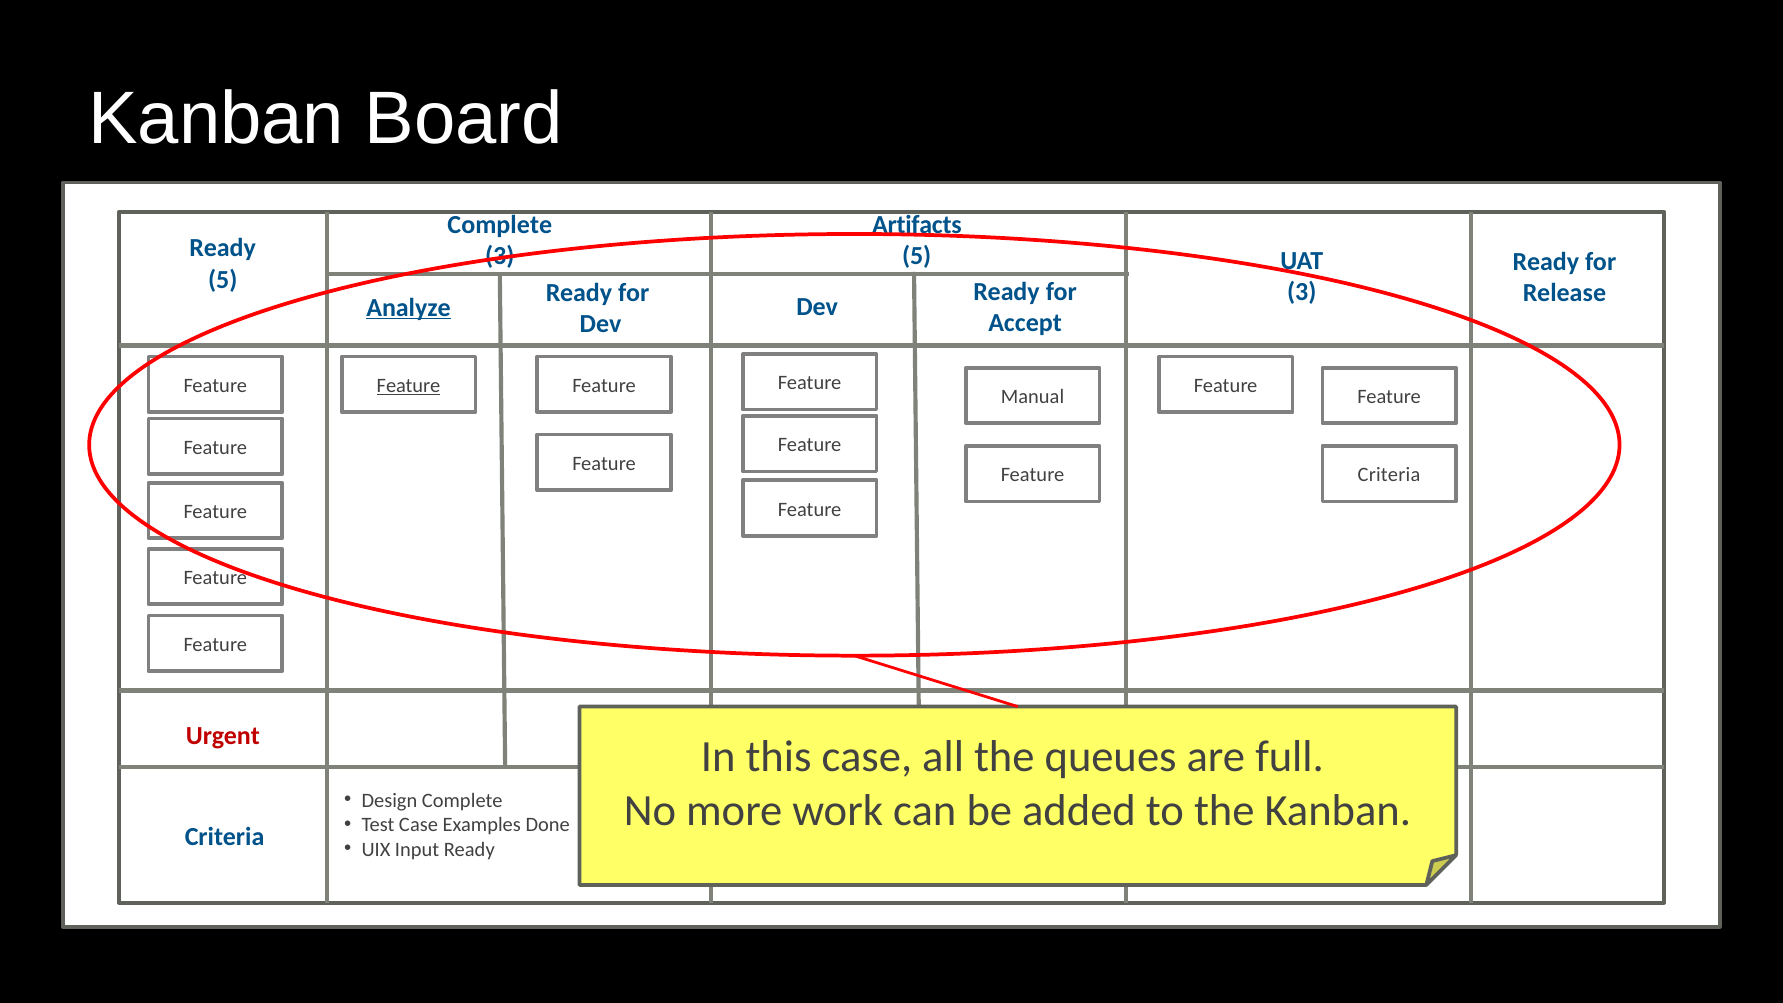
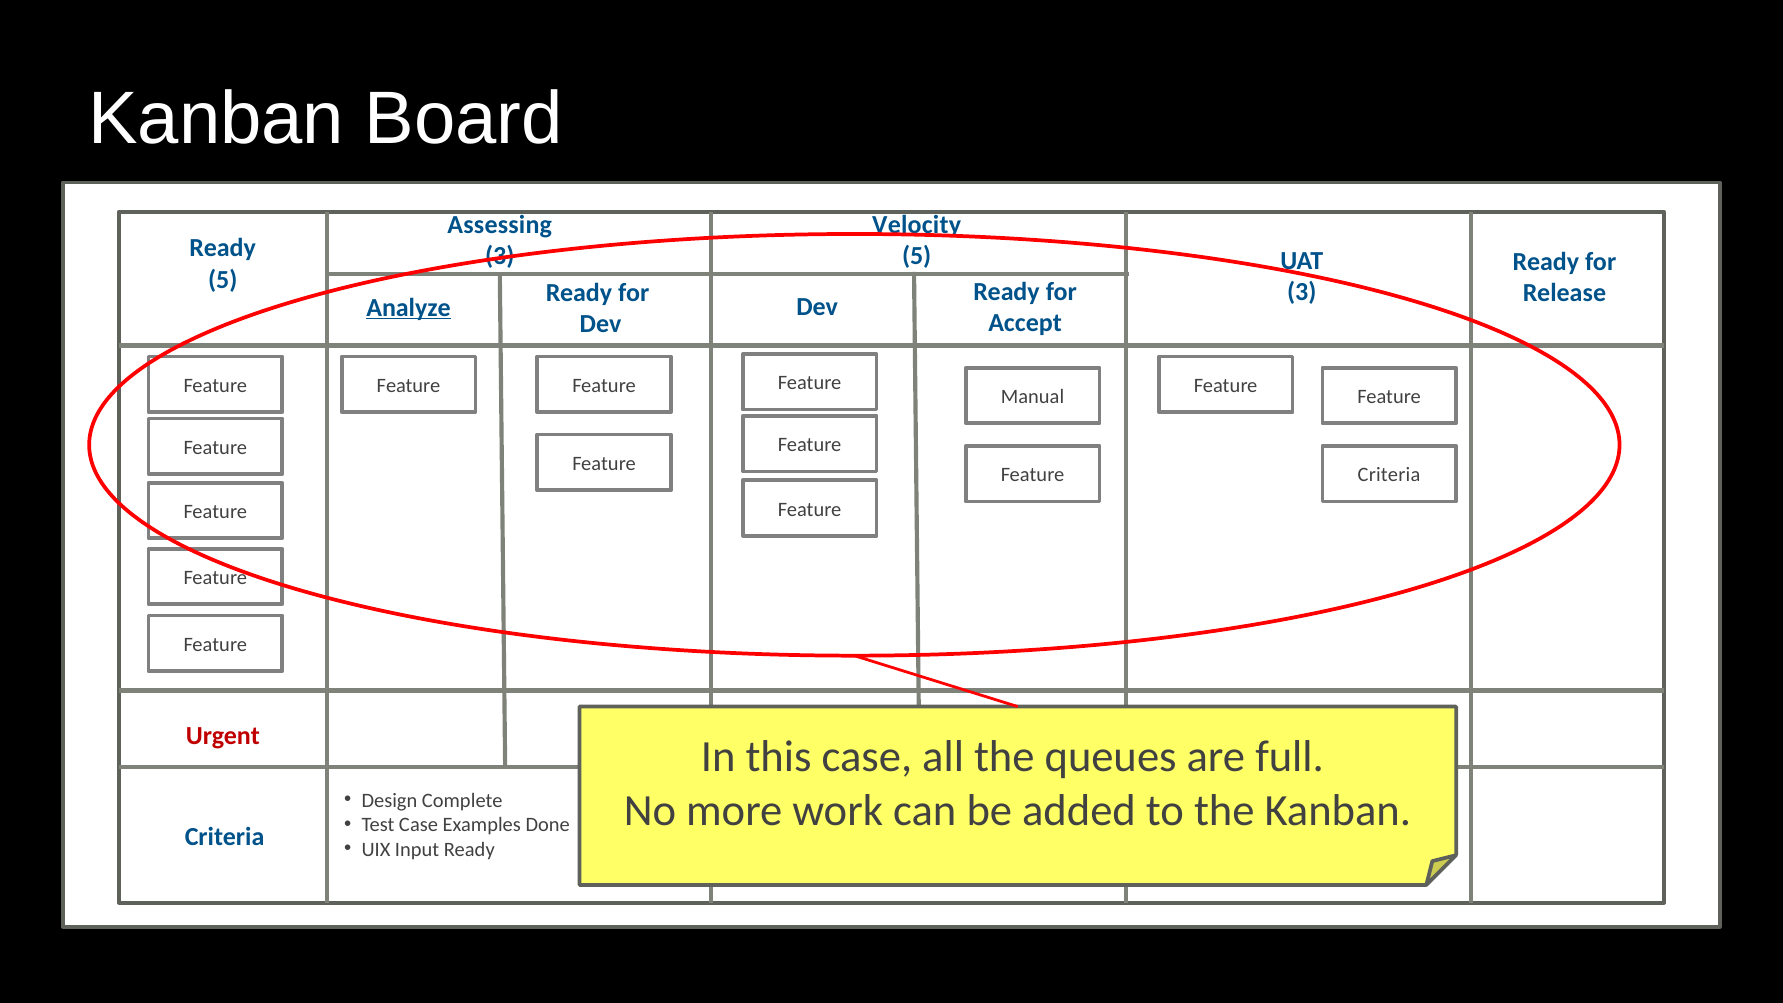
Complete at (500, 225): Complete -> Assessing
Artifacts: Artifacts -> Velocity
Feature at (408, 386) underline: present -> none
